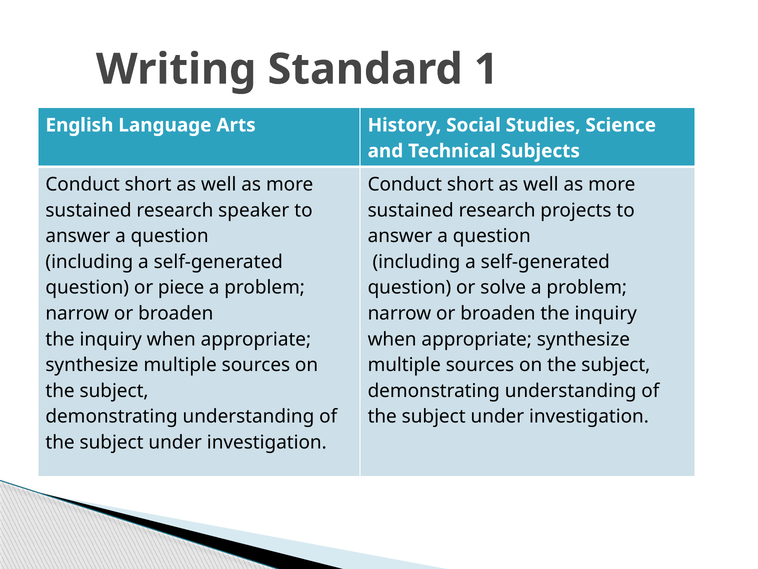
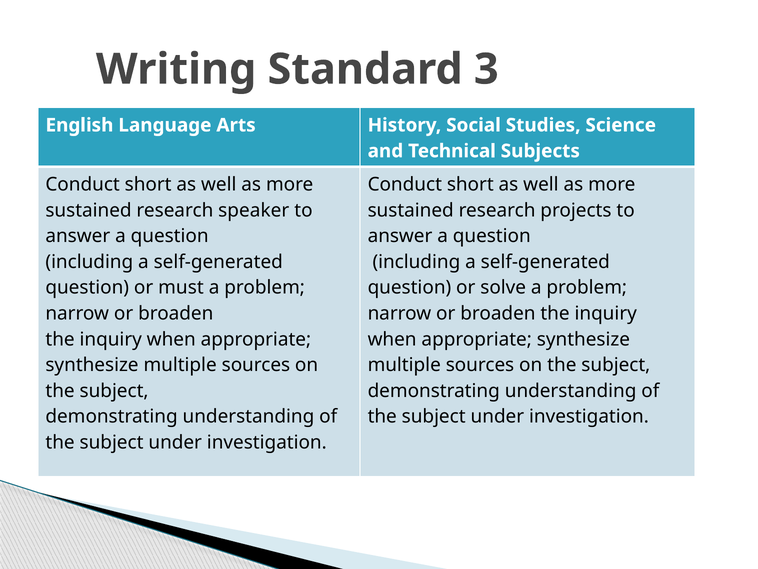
1: 1 -> 3
piece: piece -> must
